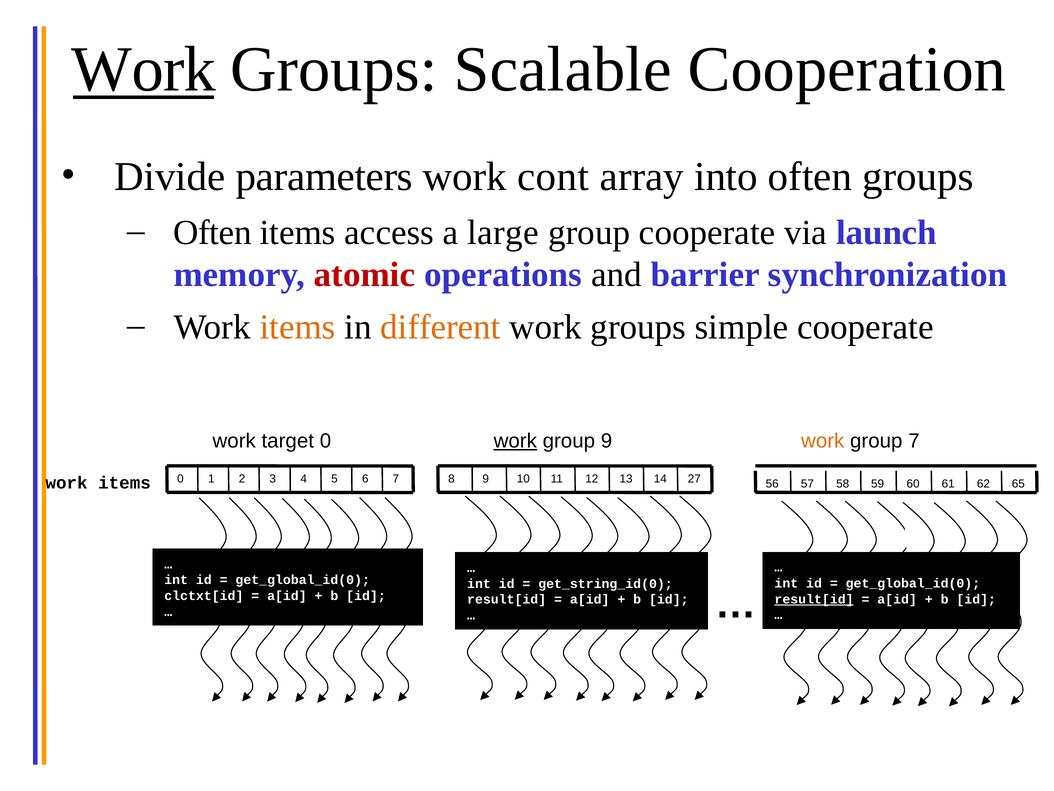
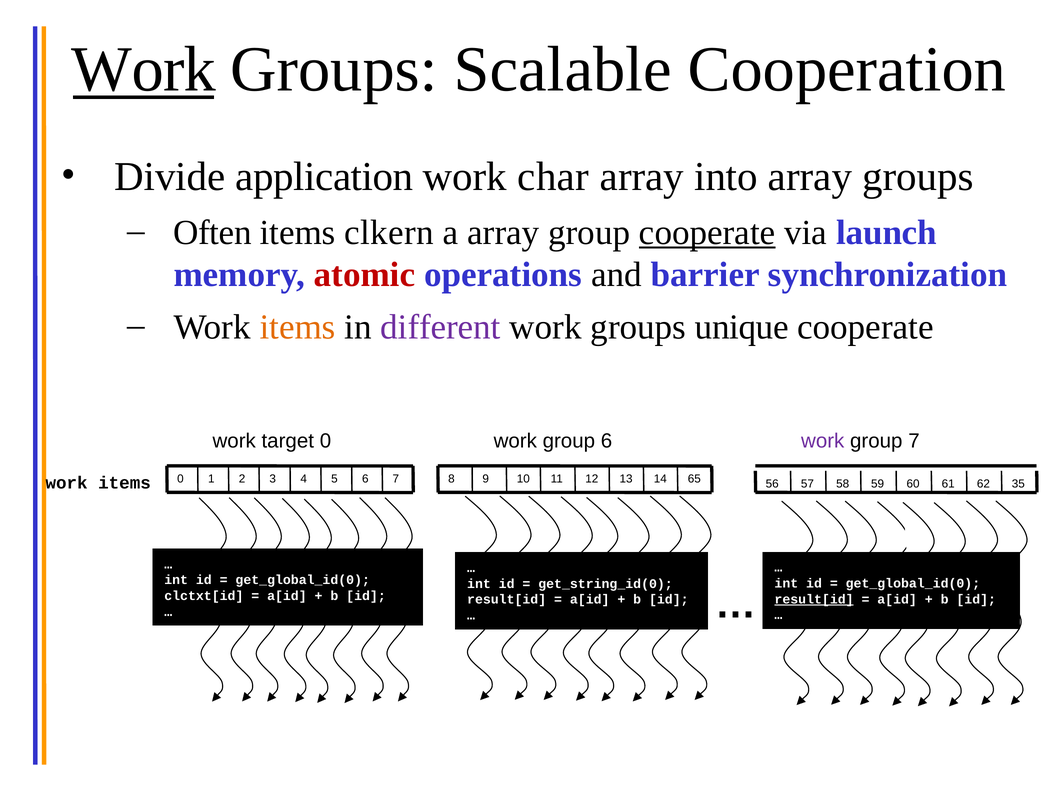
parameters: parameters -> application
cont: cont -> char
into often: often -> array
access: access -> clkern
a large: large -> array
cooperate at (707, 232) underline: none -> present
different colour: orange -> purple
simple: simple -> unique
work at (515, 441) underline: present -> none
group 9: 9 -> 6
work at (823, 441) colour: orange -> purple
27: 27 -> 65
65: 65 -> 35
